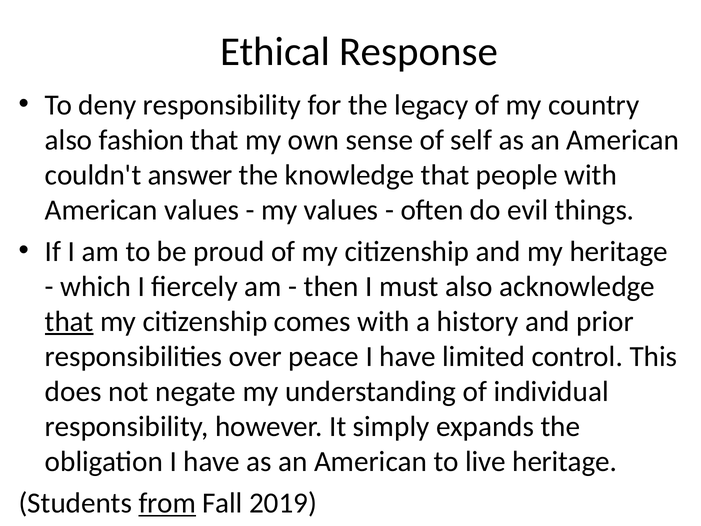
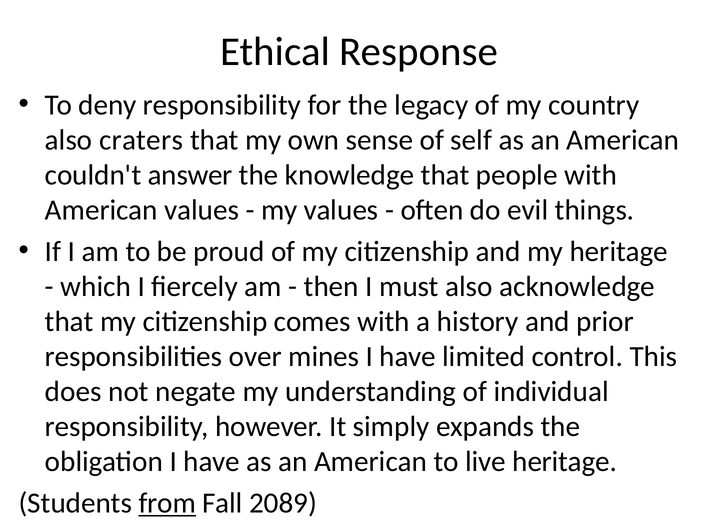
fashion: fashion -> craters
that at (69, 321) underline: present -> none
peace: peace -> mines
2019: 2019 -> 2089
